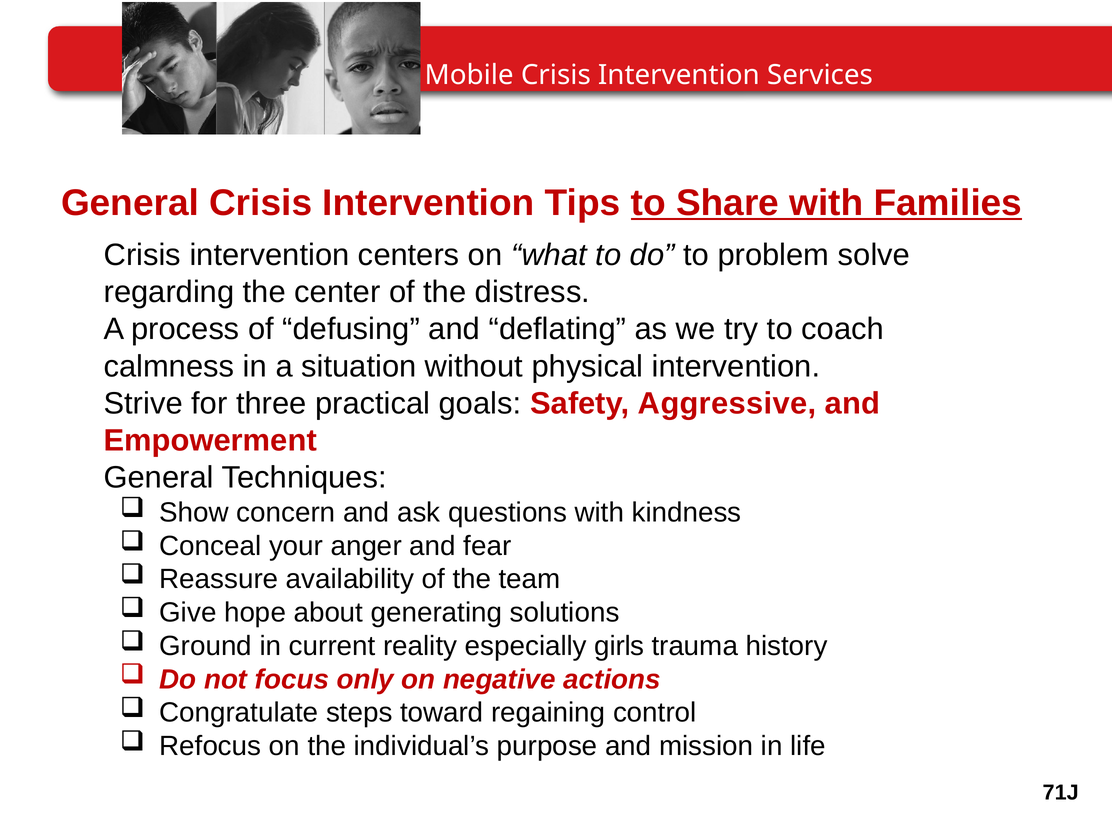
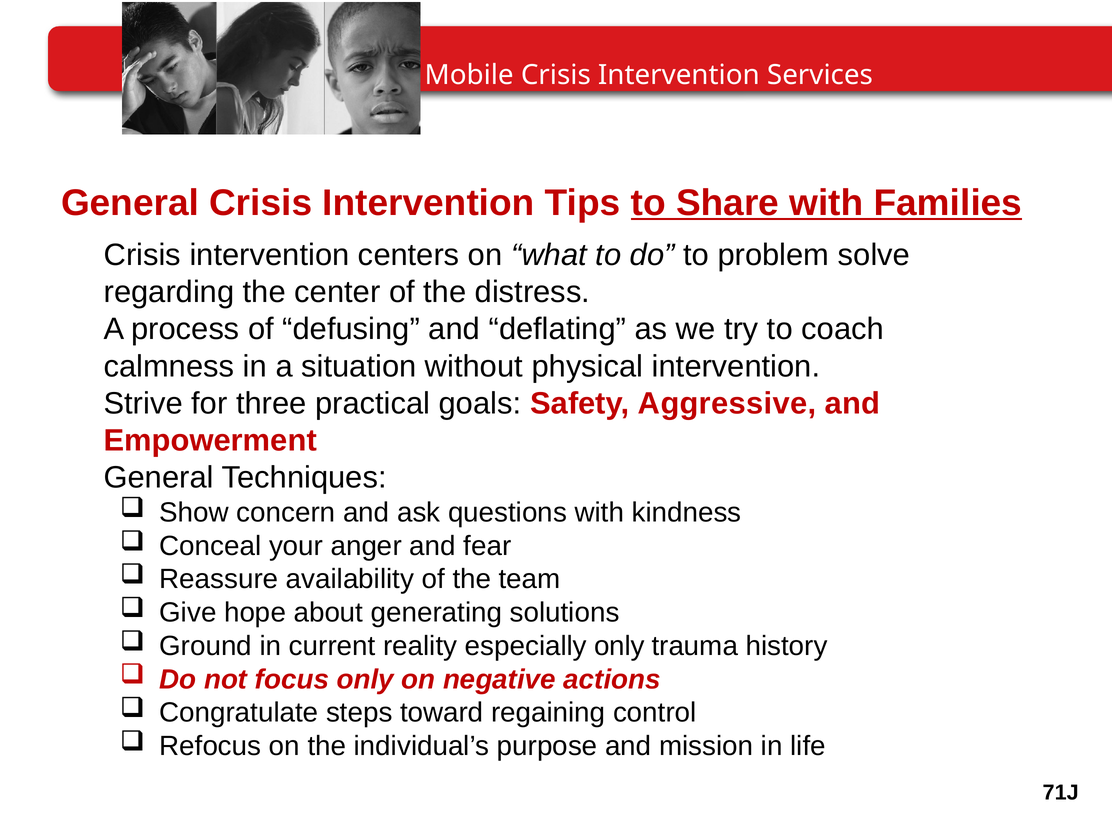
especially girls: girls -> only
